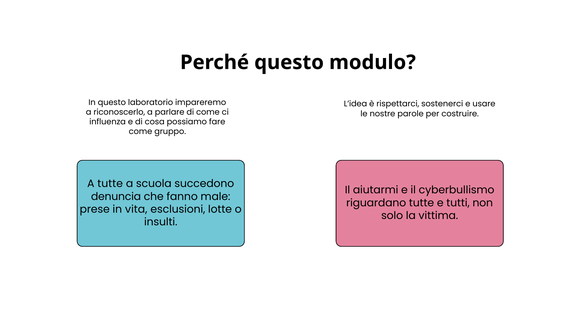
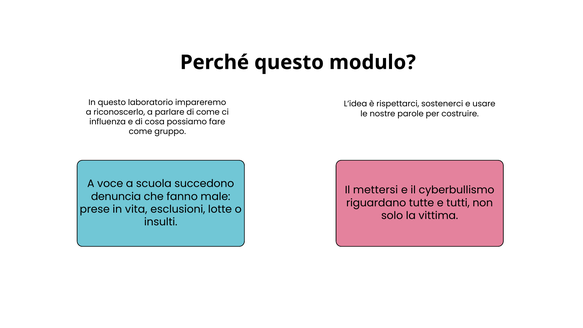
A tutte: tutte -> voce
aiutarmi: aiutarmi -> mettersi
